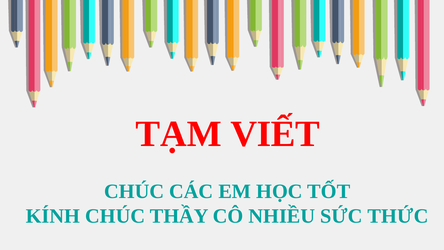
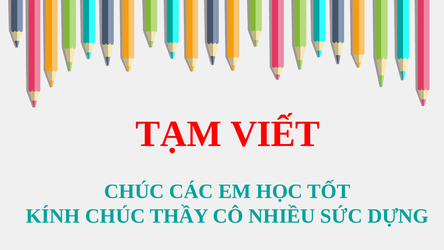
THỨC: THỨC -> DỰNG
